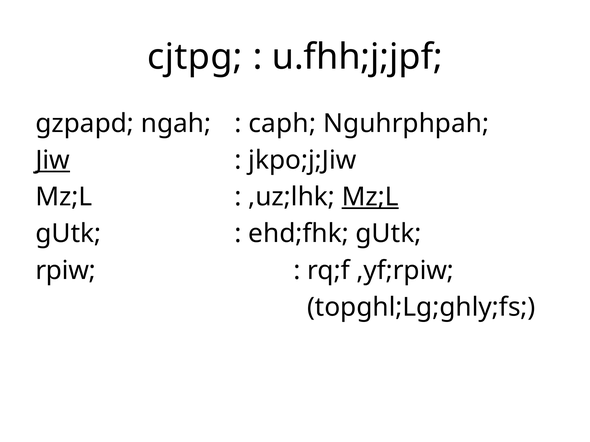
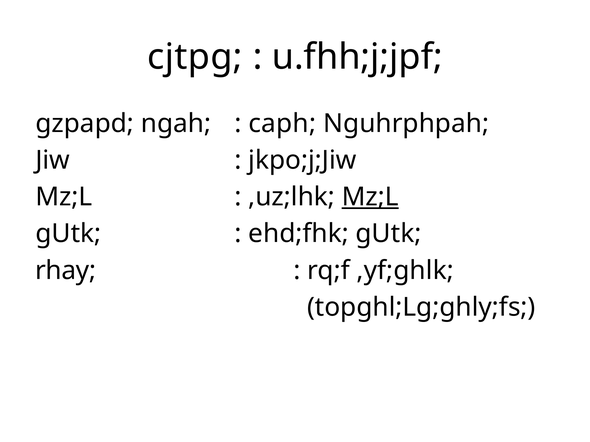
Jiw underline: present -> none
rpiw: rpiw -> rhay
,yf;rpiw: ,yf;rpiw -> ,yf;ghlk
